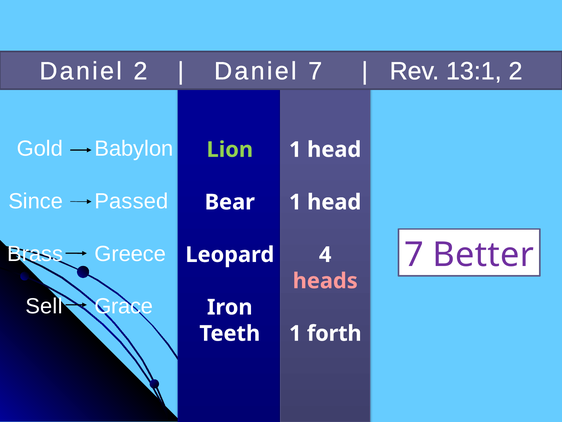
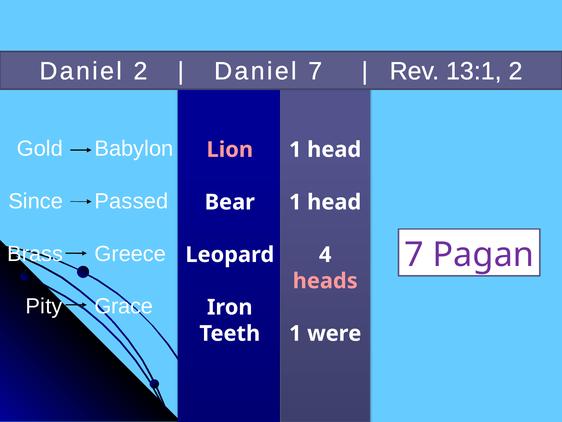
Lion colour: light green -> pink
Better: Better -> Pagan
Sell: Sell -> Pity
forth: forth -> were
